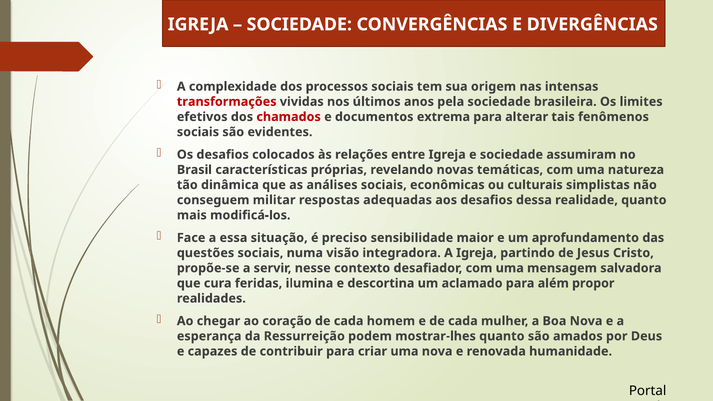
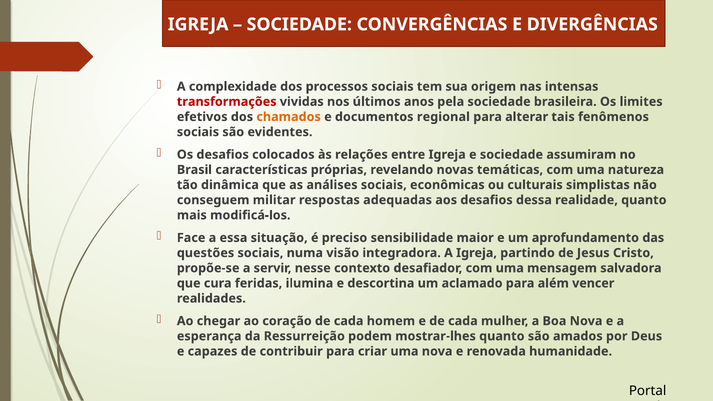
chamados colour: red -> orange
extrema: extrema -> regional
propor: propor -> vencer
